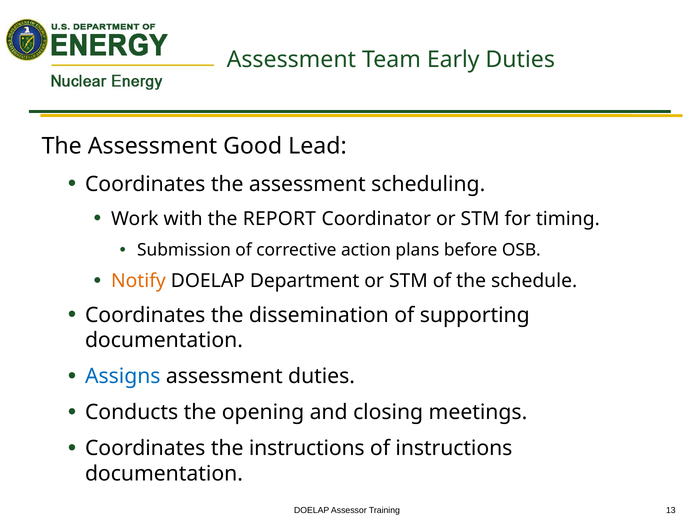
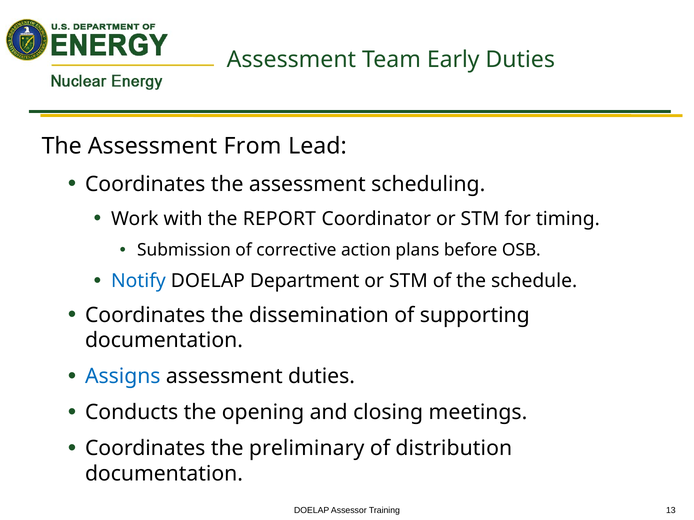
Good: Good -> From
Notify colour: orange -> blue
the instructions: instructions -> preliminary
of instructions: instructions -> distribution
